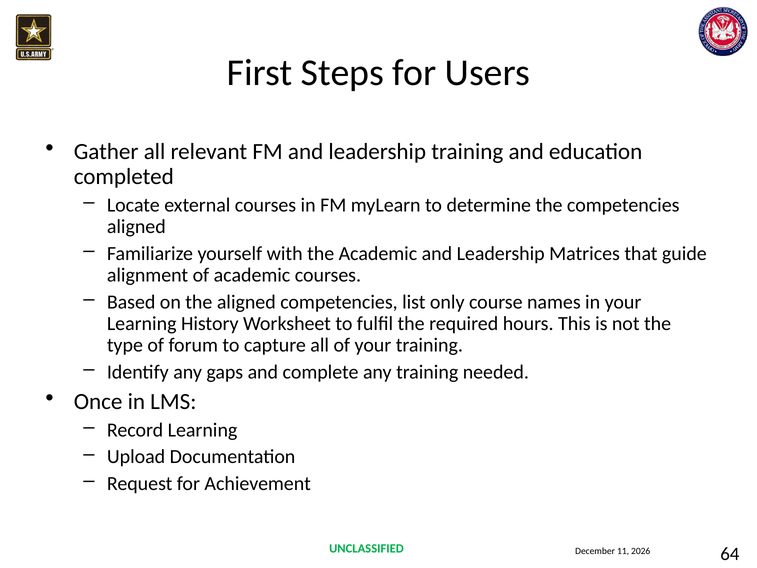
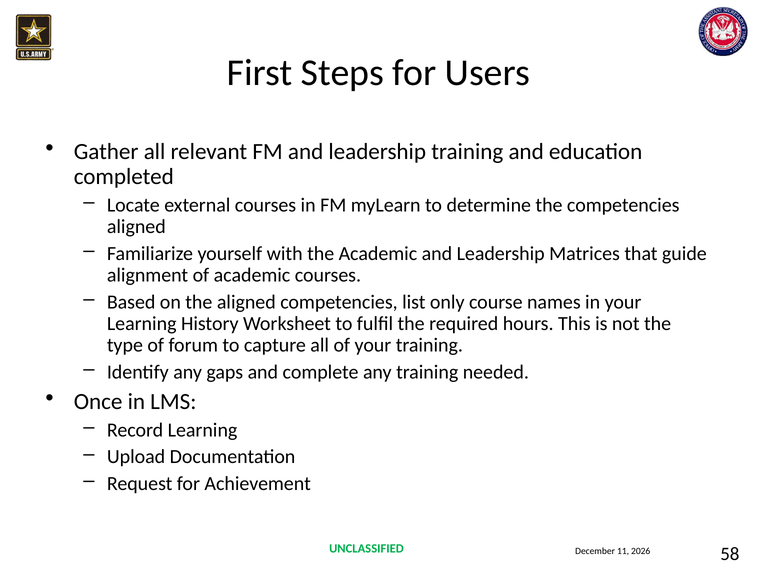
64: 64 -> 58
